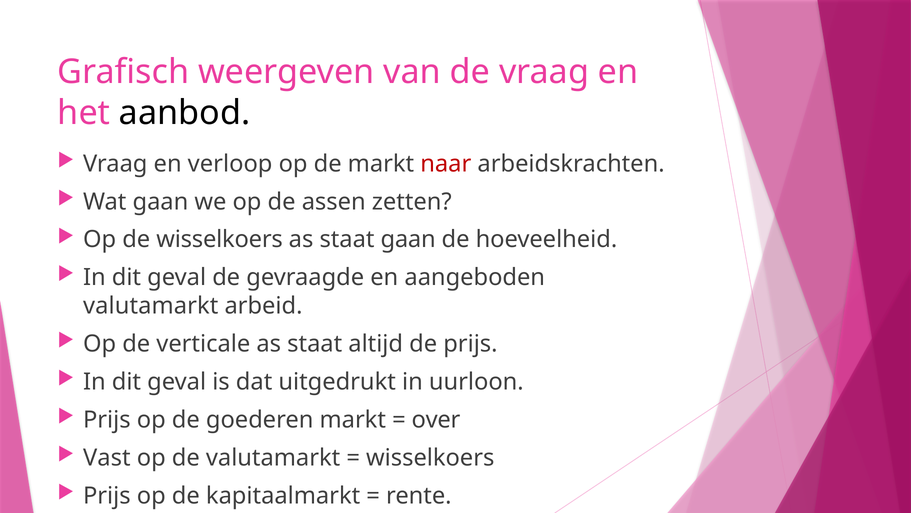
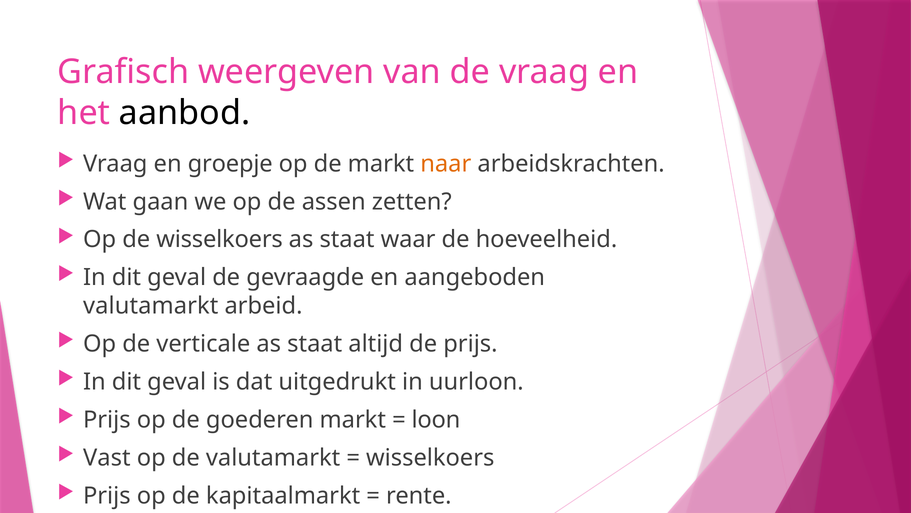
verloop: verloop -> groepje
naar colour: red -> orange
staat gaan: gaan -> waar
over: over -> loon
